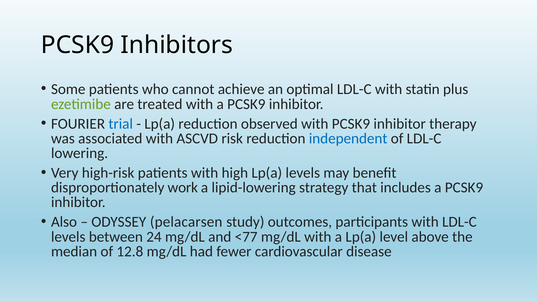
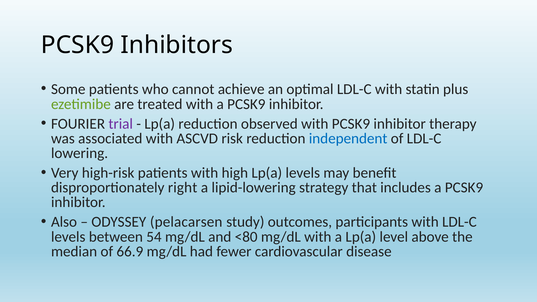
trial colour: blue -> purple
work: work -> right
24: 24 -> 54
<77: <77 -> <80
12.8: 12.8 -> 66.9
